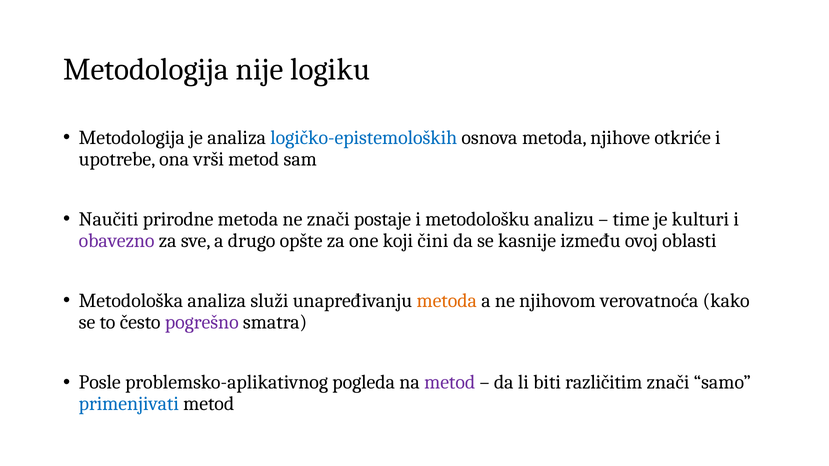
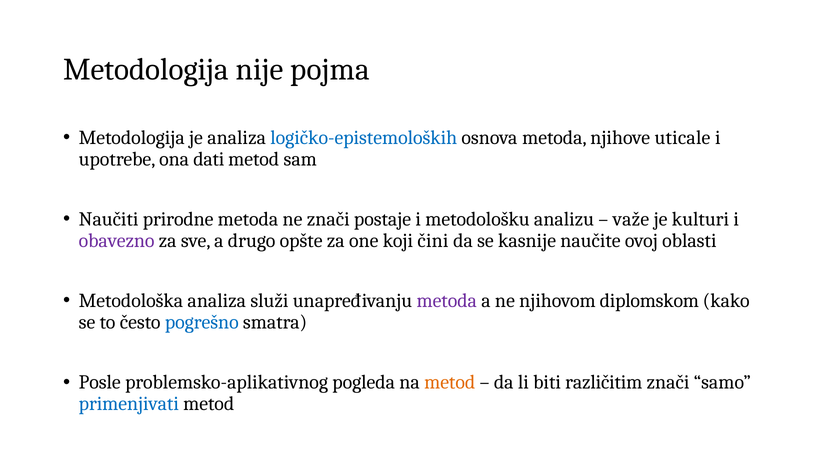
logiku: logiku -> pojma
otkriće: otkriće -> uticale
vrši: vrši -> dati
time: time -> važe
između: između -> naučite
metoda at (447, 301) colour: orange -> purple
verovatnoća: verovatnoća -> diplomskom
pogrešno colour: purple -> blue
metod at (450, 383) colour: purple -> orange
